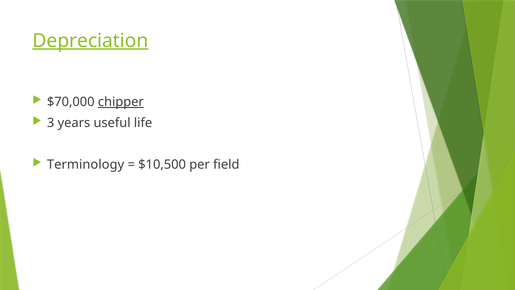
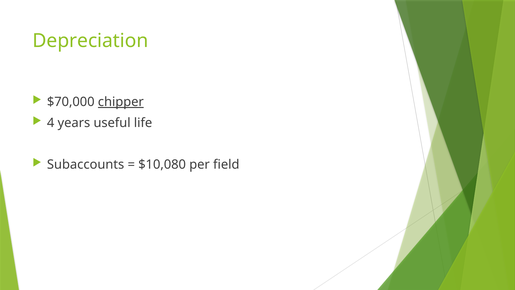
Depreciation underline: present -> none
3: 3 -> 4
Terminology: Terminology -> Subaccounts
$10,500: $10,500 -> $10,080
